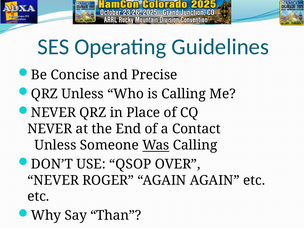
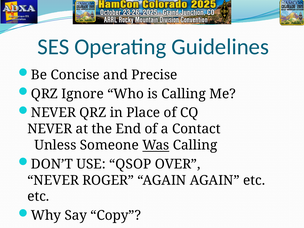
QRZ Unless: Unless -> Ignore
Than: Than -> Copy
